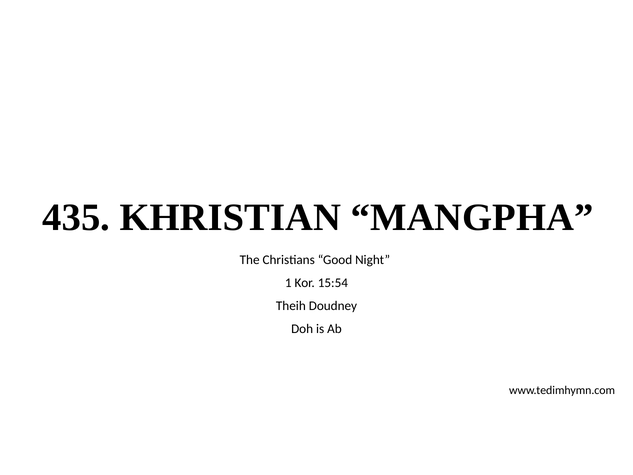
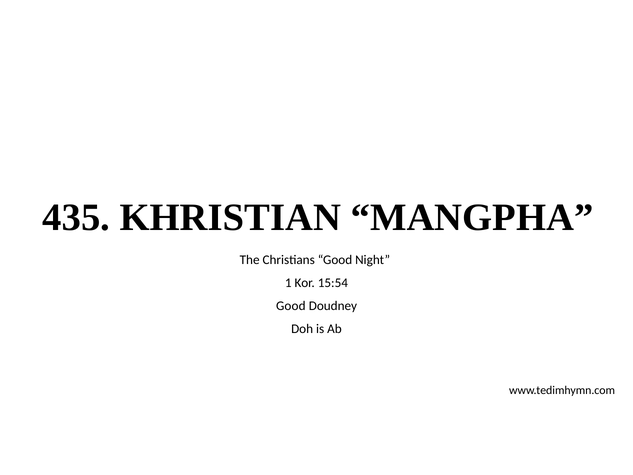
Theih at (291, 306): Theih -> Good
